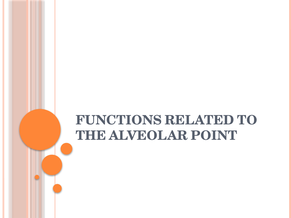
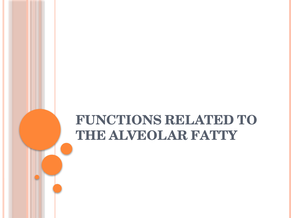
POINT: POINT -> FATTY
